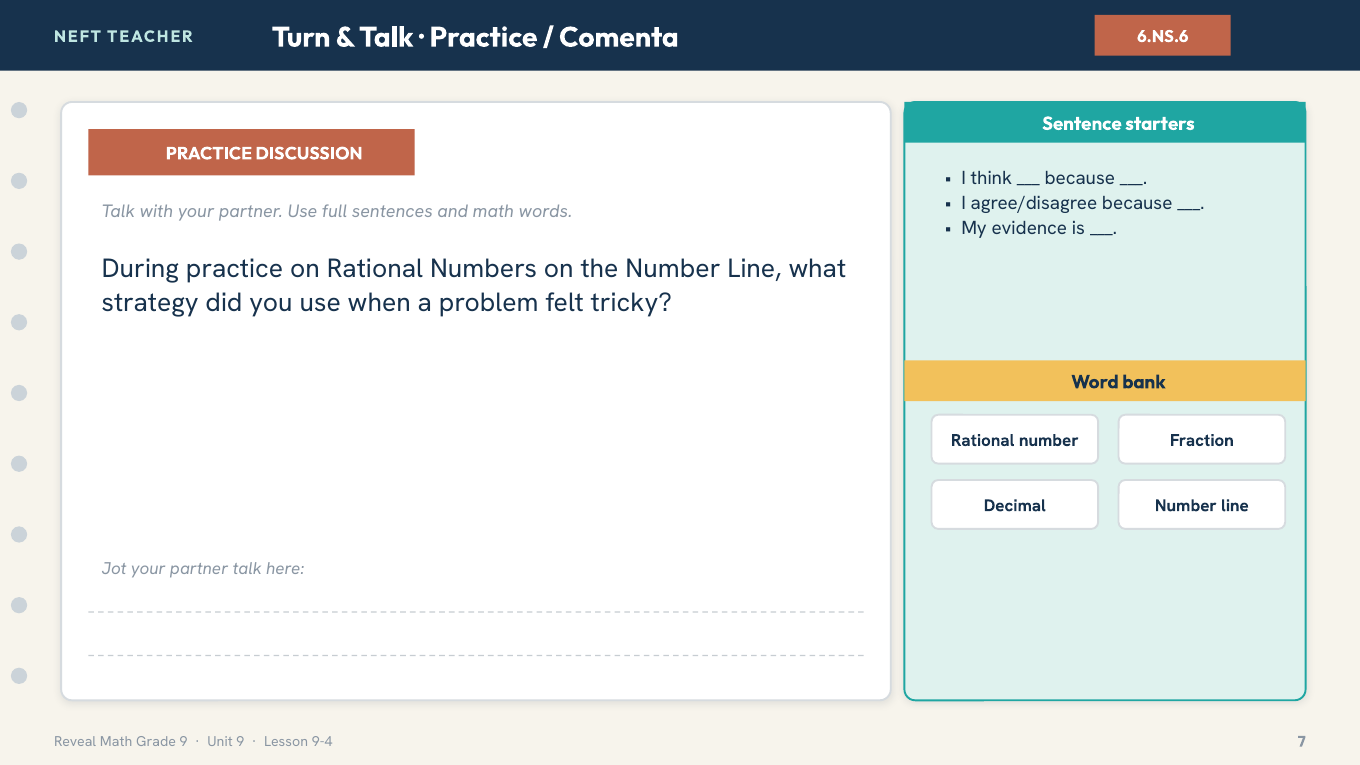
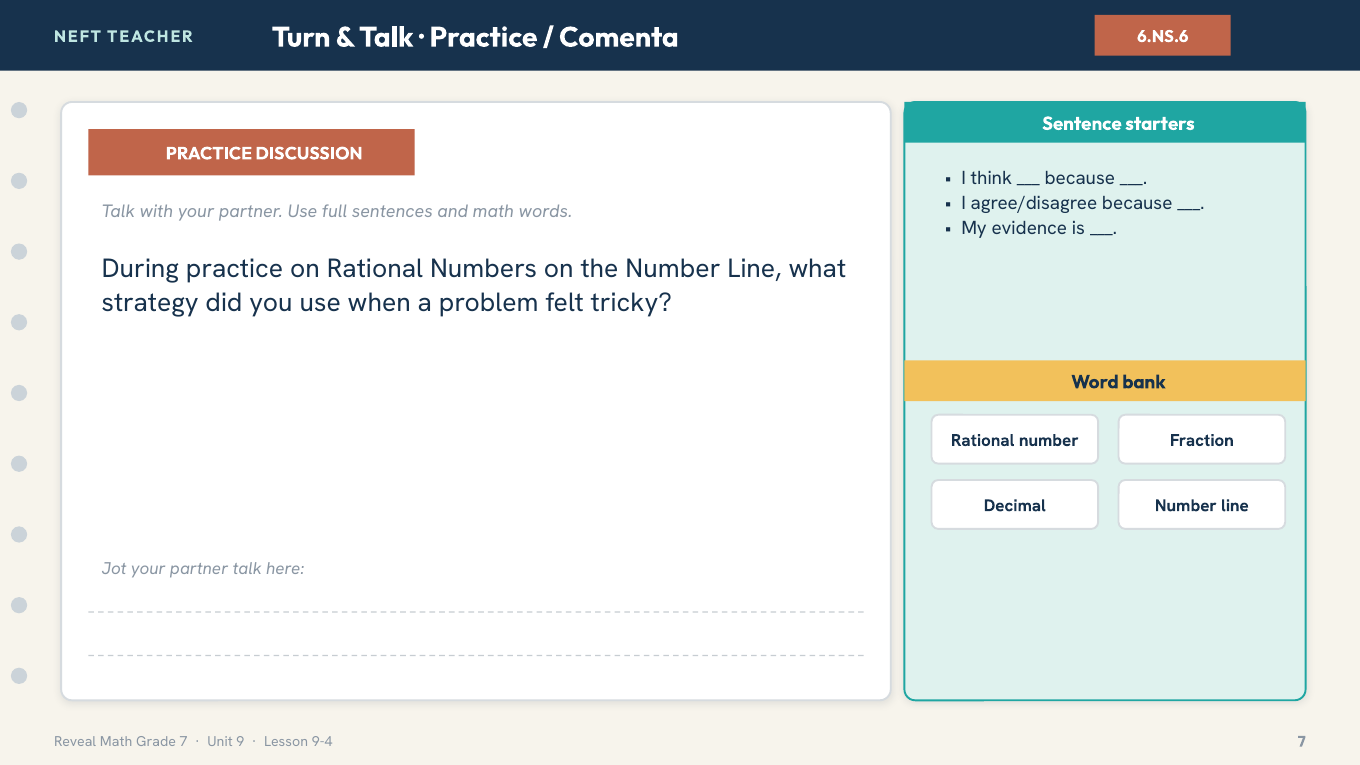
Grade 9: 9 -> 7
